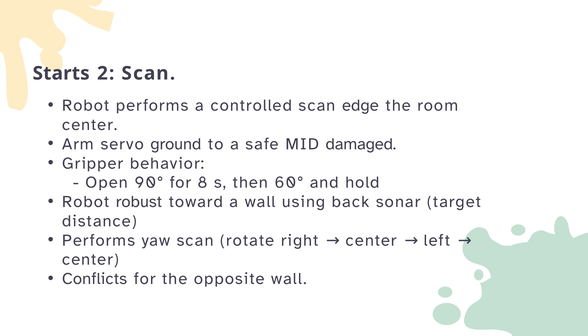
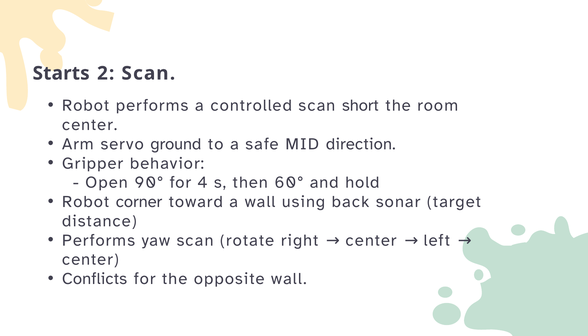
edge: edge -> short
damaged: damaged -> direction
8: 8 -> 4
robust: robust -> corner
